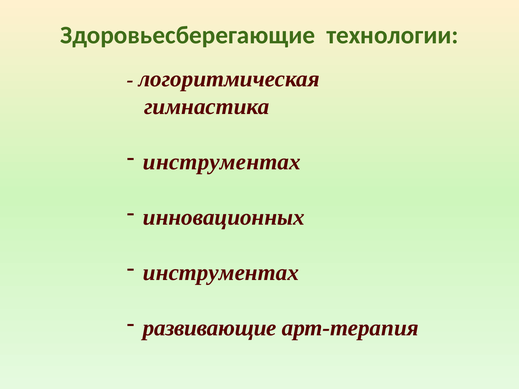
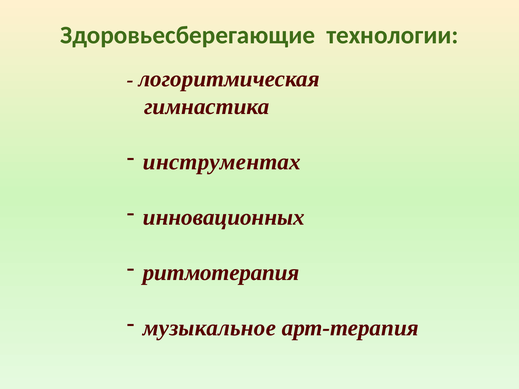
инструментах at (221, 273): инструментах -> ритмотерапия
развивающие: развивающие -> музыкальное
